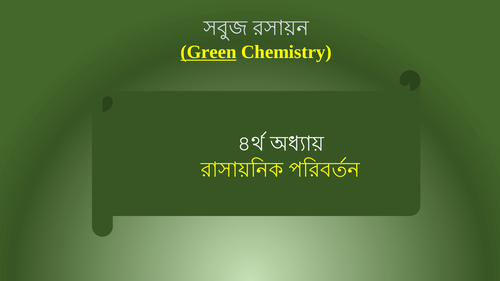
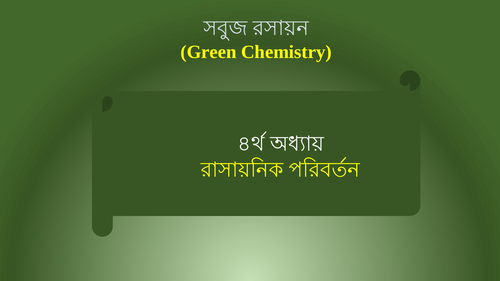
Green underline: present -> none
